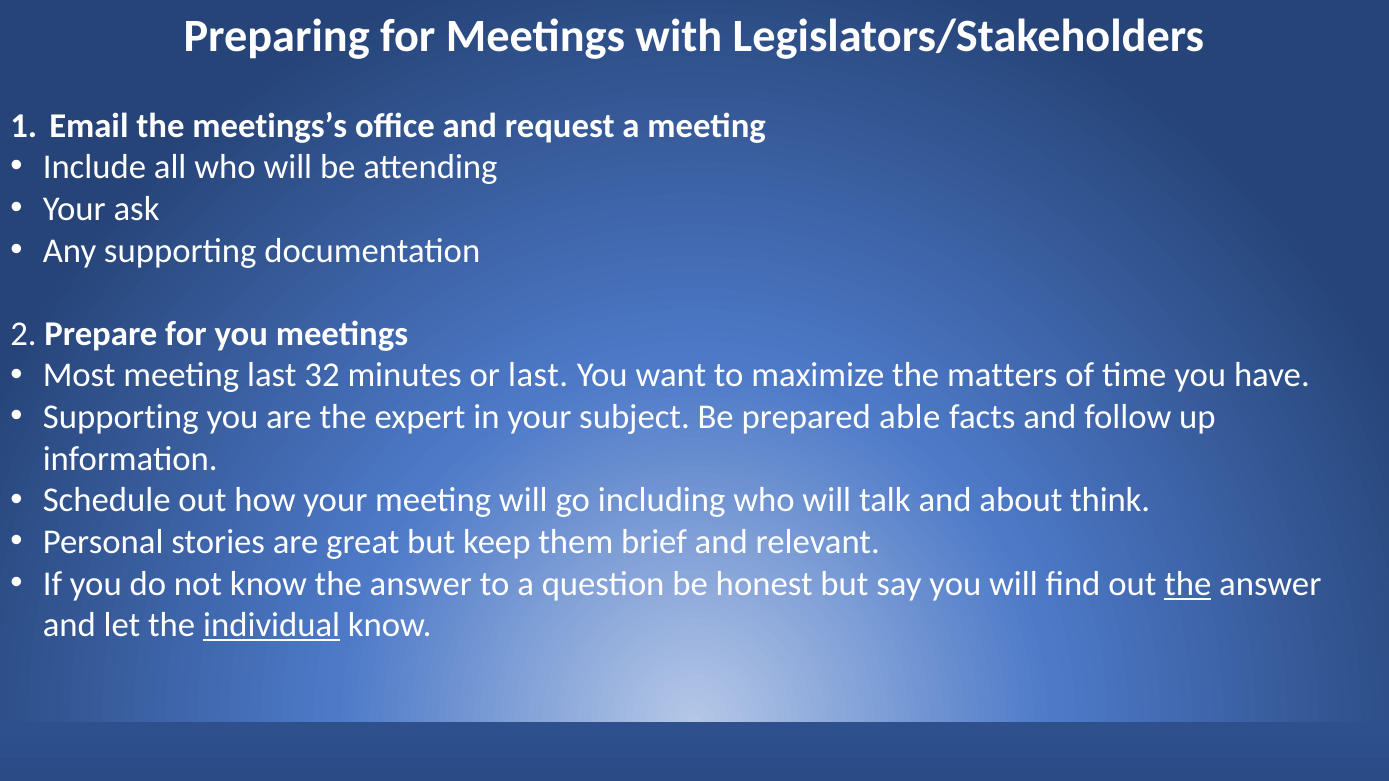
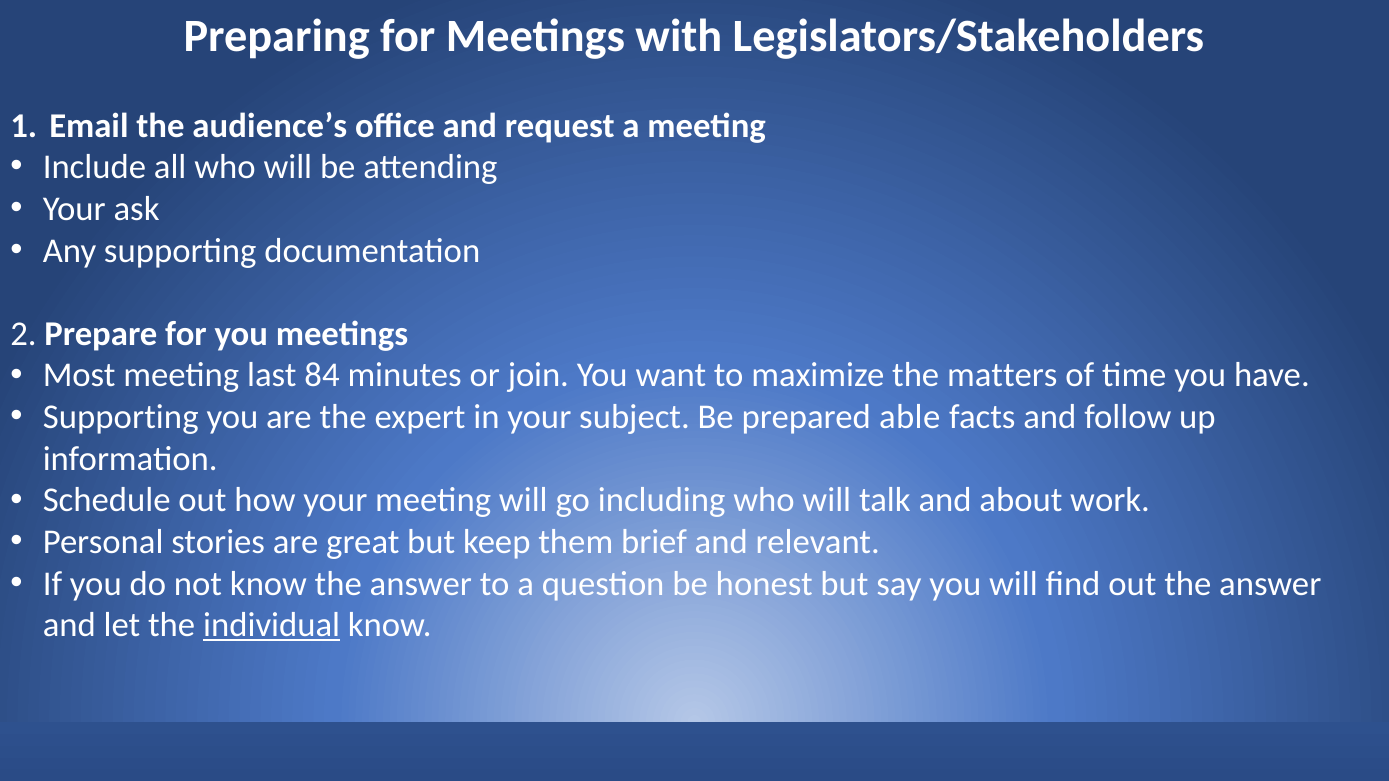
meetings’s: meetings’s -> audience’s
32: 32 -> 84
or last: last -> join
think: think -> work
the at (1188, 584) underline: present -> none
